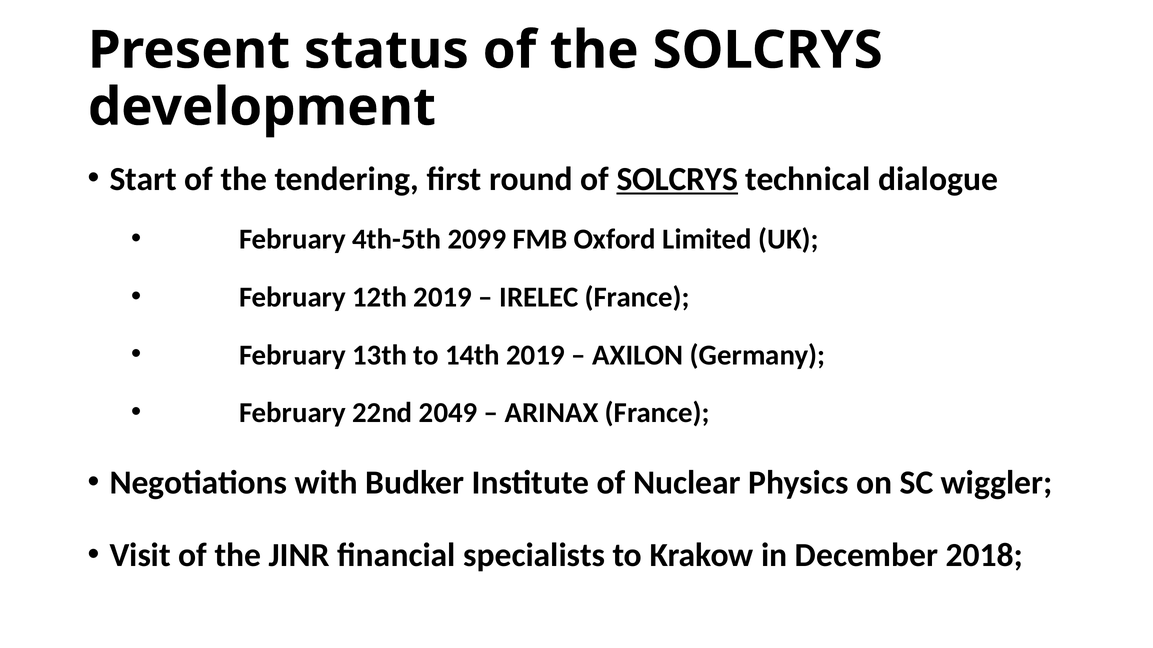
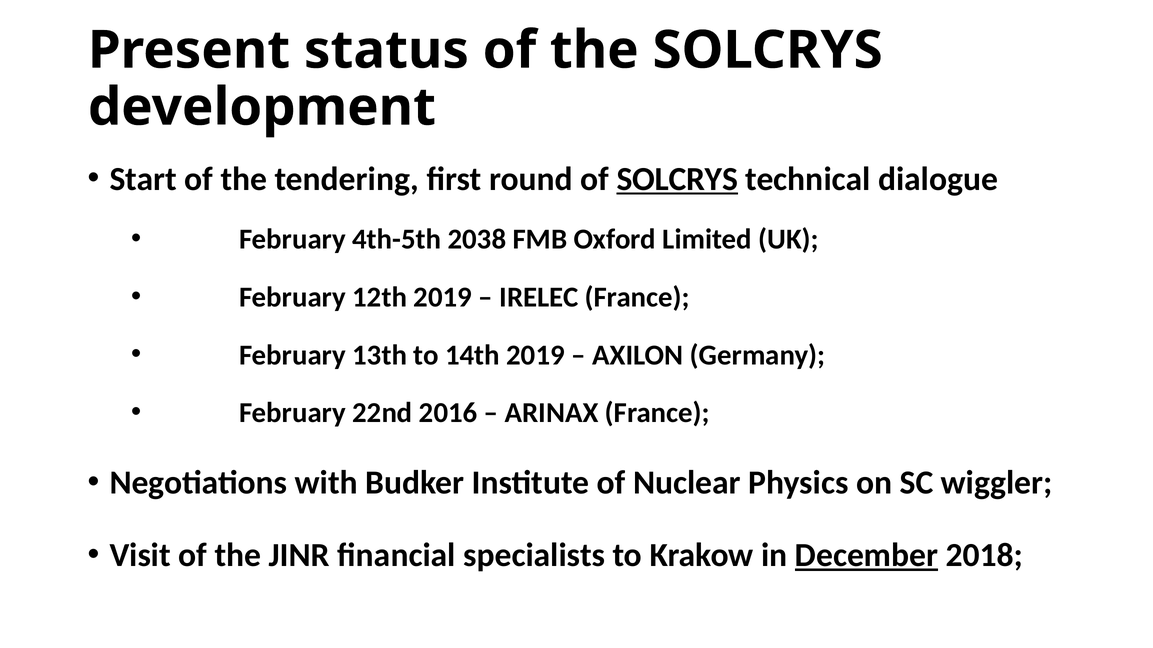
2099: 2099 -> 2038
2049: 2049 -> 2016
December underline: none -> present
